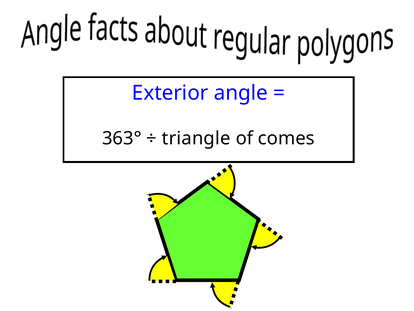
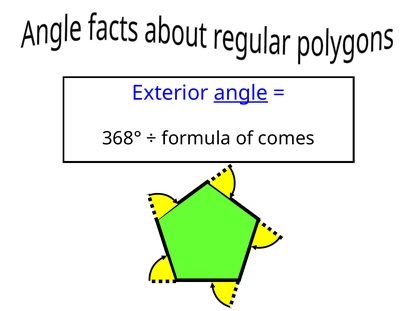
angle underline: none -> present
363°: 363° -> 368°
triangle: triangle -> formula
